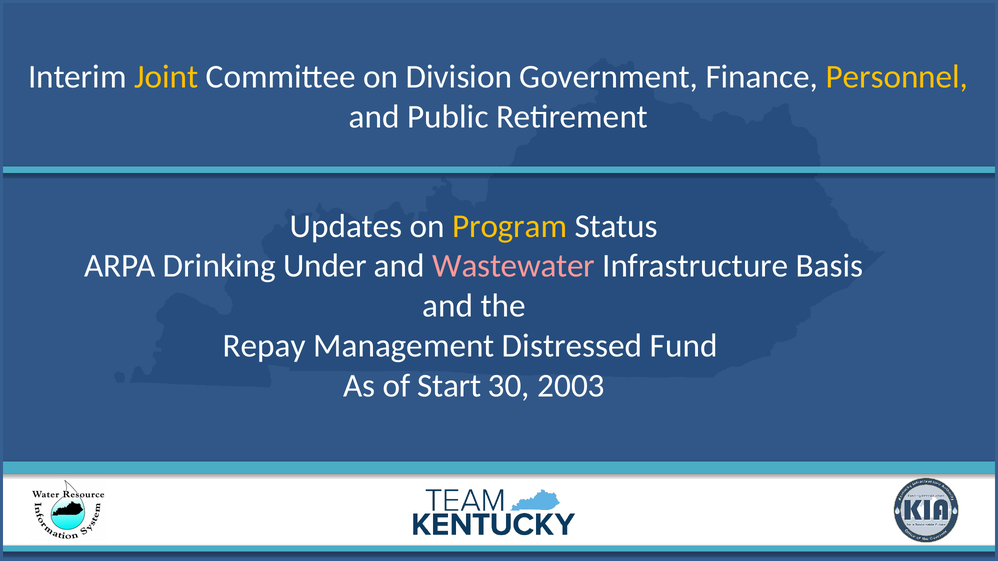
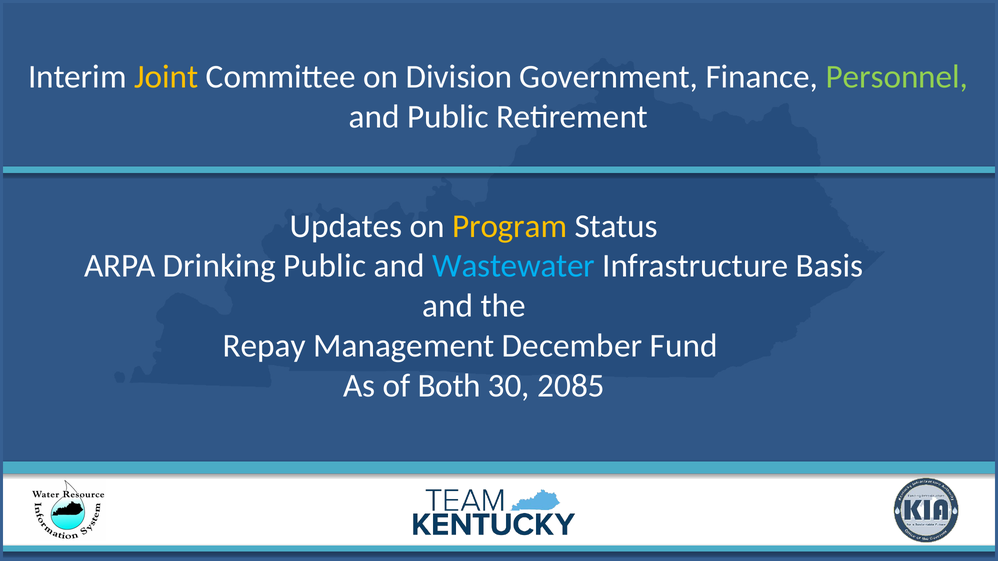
Personnel colour: yellow -> light green
Drinking Under: Under -> Public
Wastewater colour: pink -> light blue
Distressed: Distressed -> December
Start: Start -> Both
2003: 2003 -> 2085
